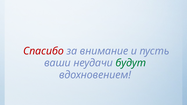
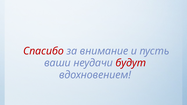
будут colour: green -> red
